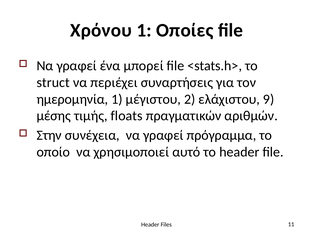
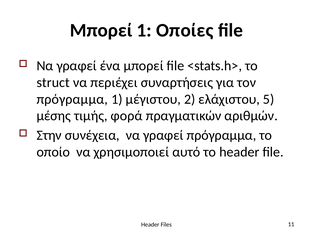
Χρόνου at (101, 30): Χρόνου -> Μπορεί
ημερομηνία at (72, 99): ημερομηνία -> πρόγραμμα
9: 9 -> 5
floats: floats -> φορά
